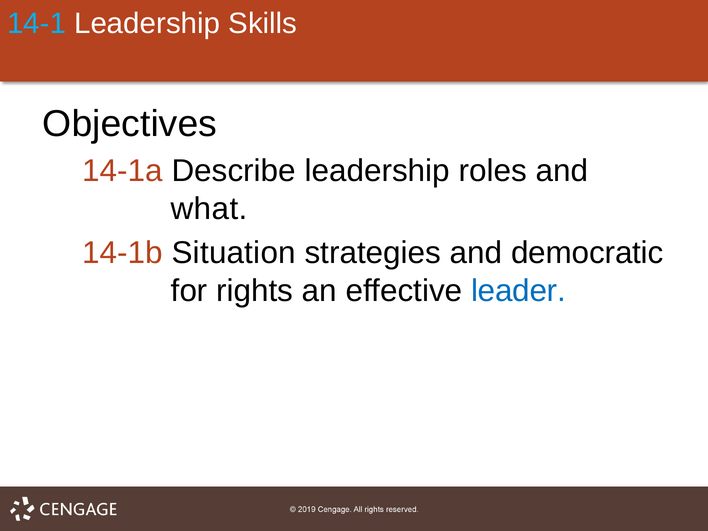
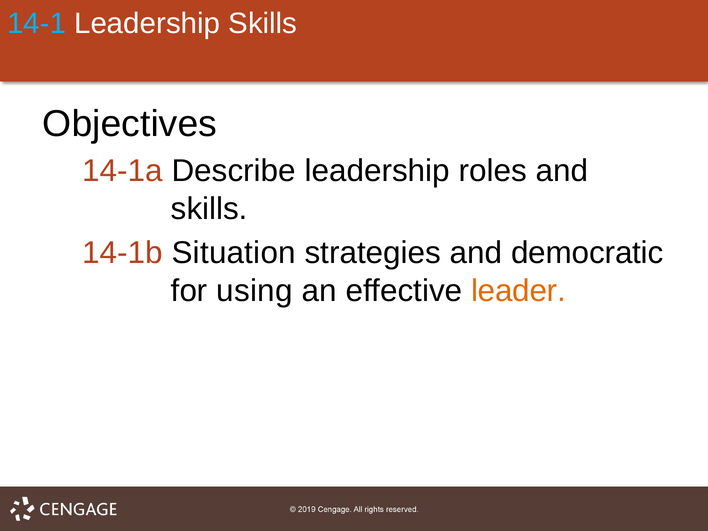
what at (209, 209): what -> skills
rights: rights -> using
leader colour: blue -> orange
